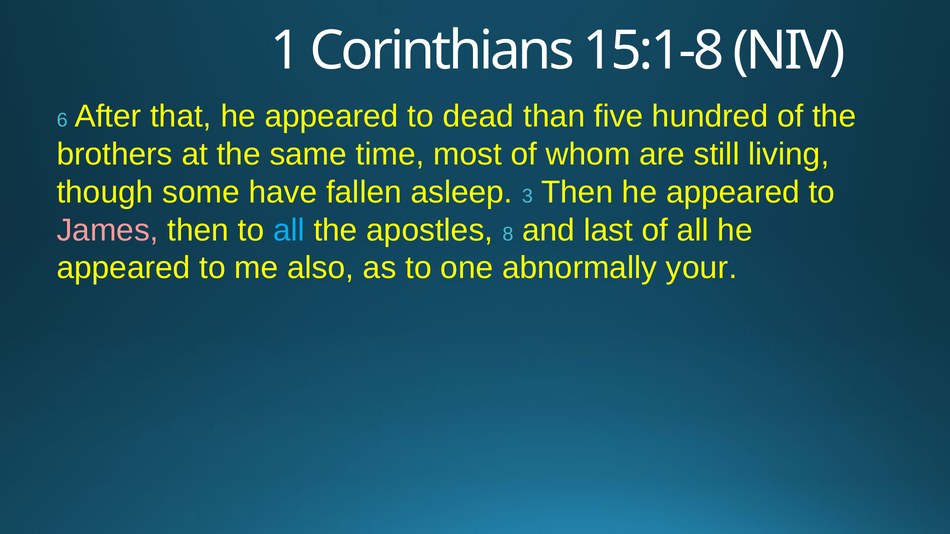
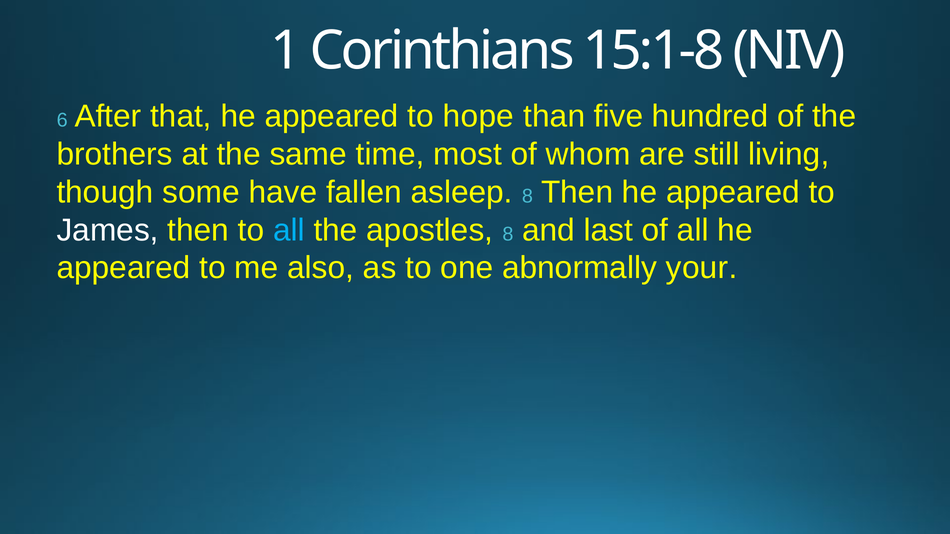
dead: dead -> hope
asleep 3: 3 -> 8
James colour: pink -> white
